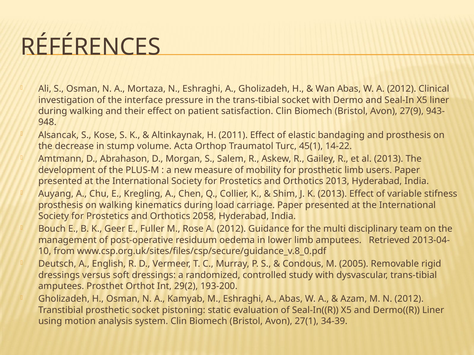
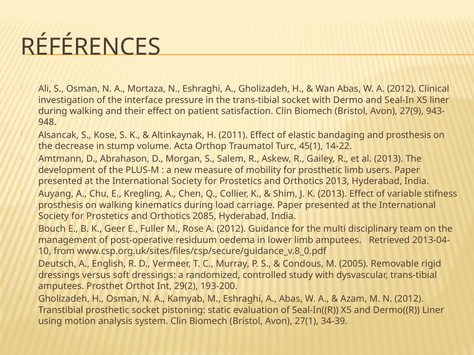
2058: 2058 -> 2085
